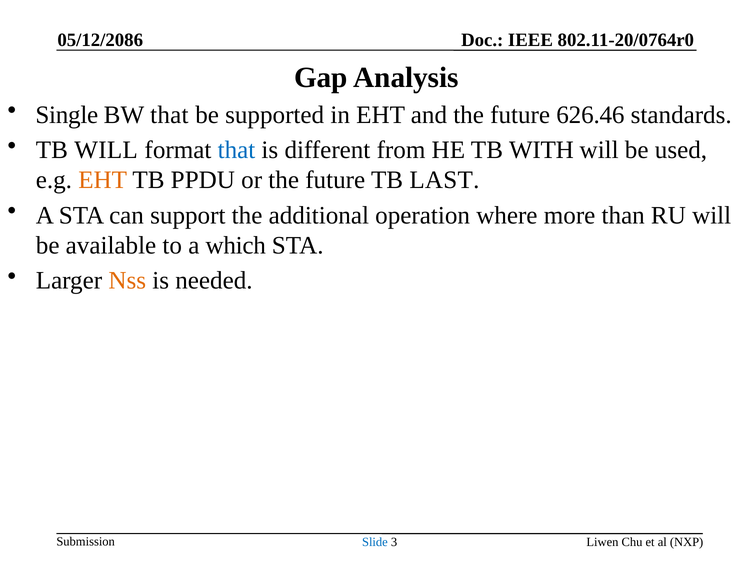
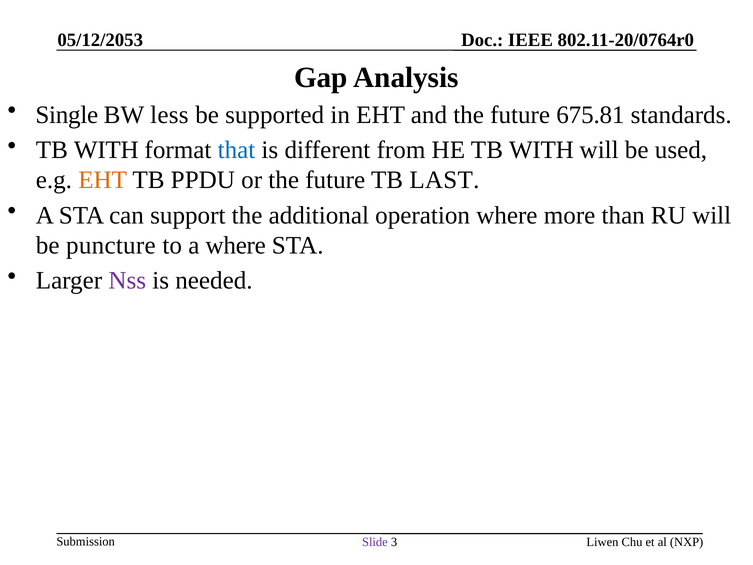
05/12/2086: 05/12/2086 -> 05/12/2053
BW that: that -> less
626.46: 626.46 -> 675.81
WILL at (106, 150): WILL -> WITH
available: available -> puncture
a which: which -> where
Nss colour: orange -> purple
Slide colour: blue -> purple
